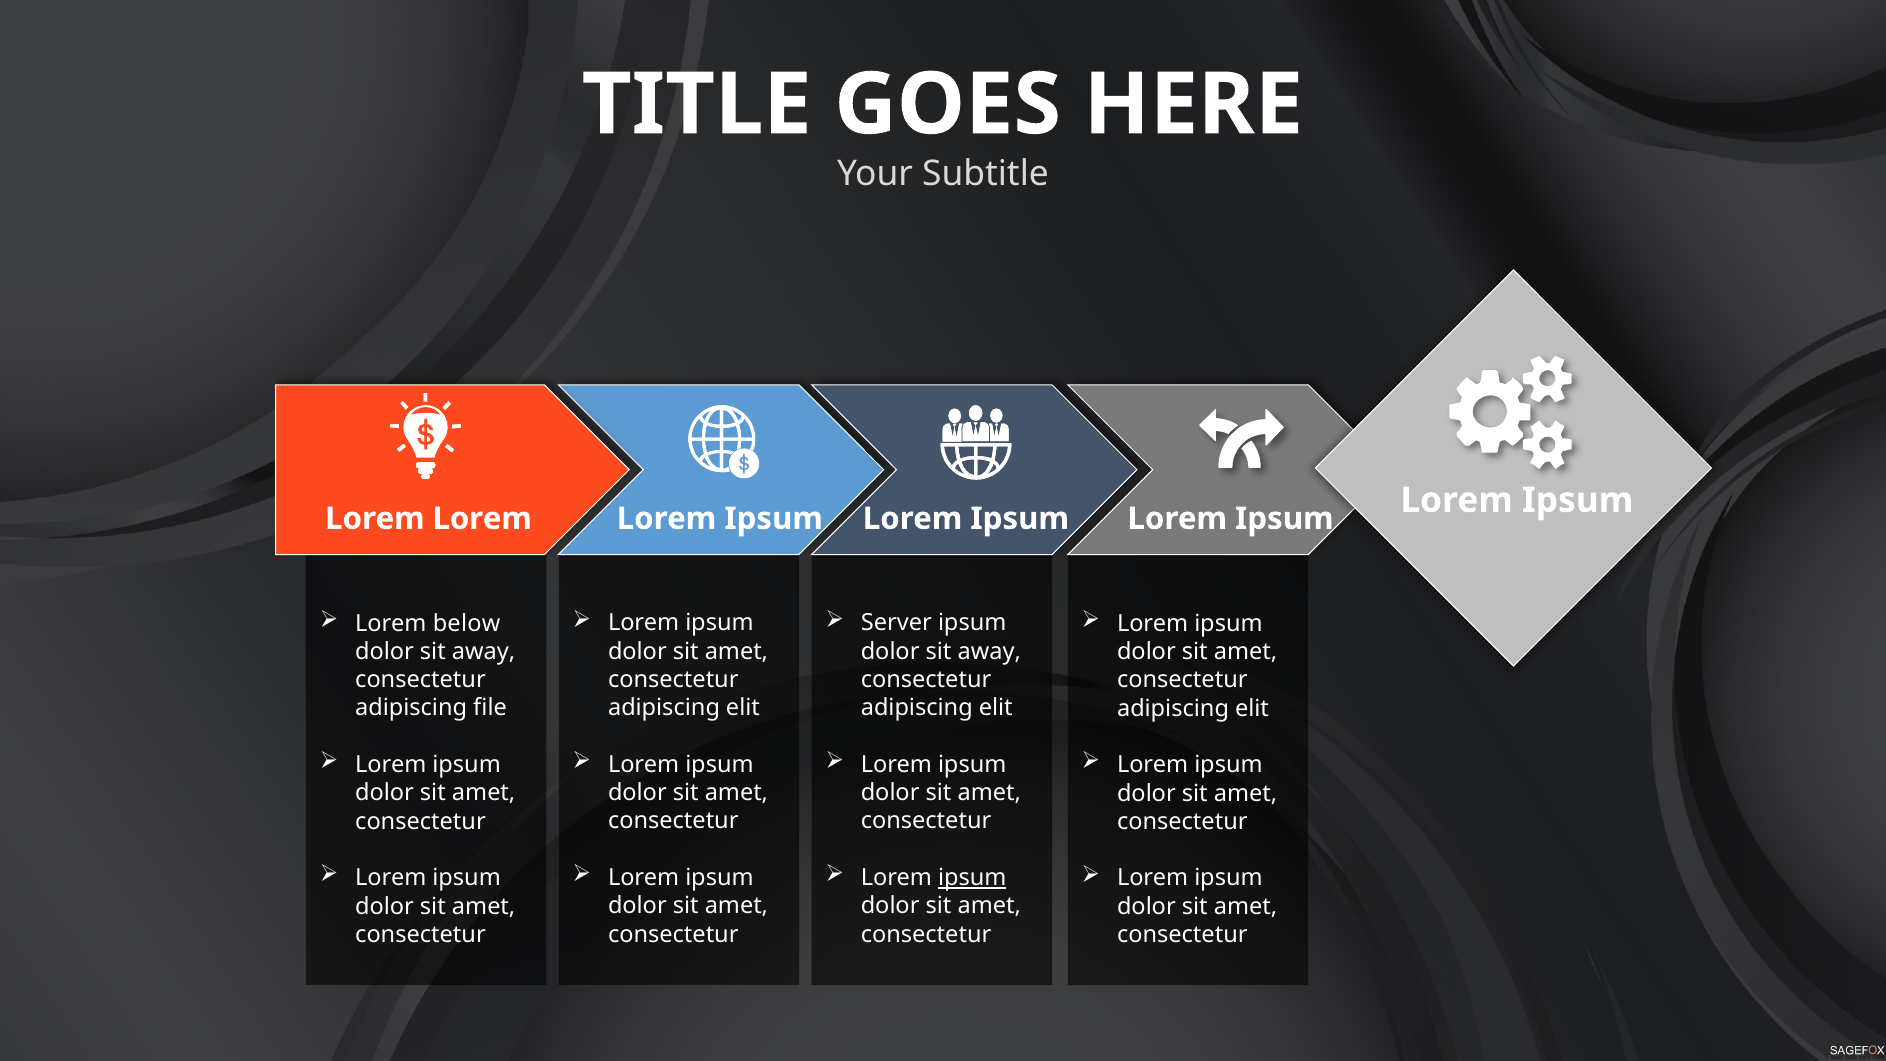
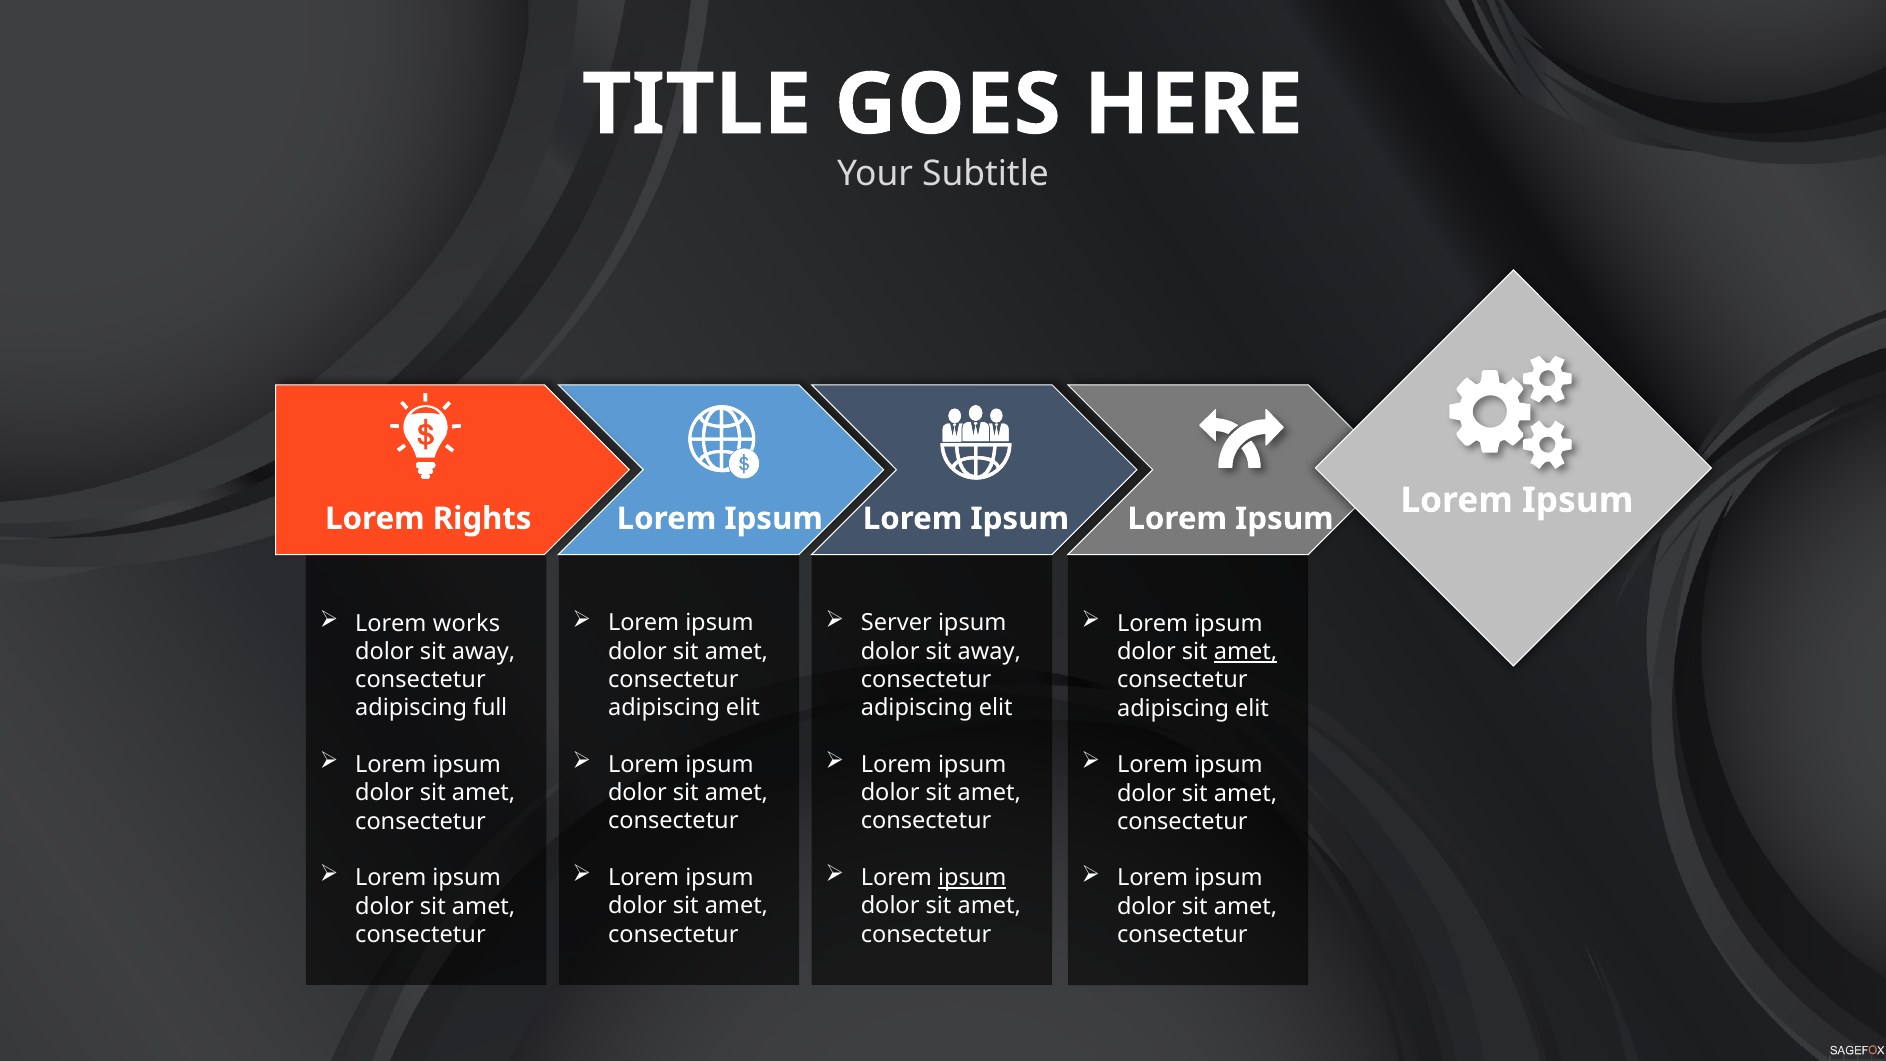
Lorem at (482, 519): Lorem -> Rights
below: below -> works
amet at (1245, 652) underline: none -> present
file: file -> full
